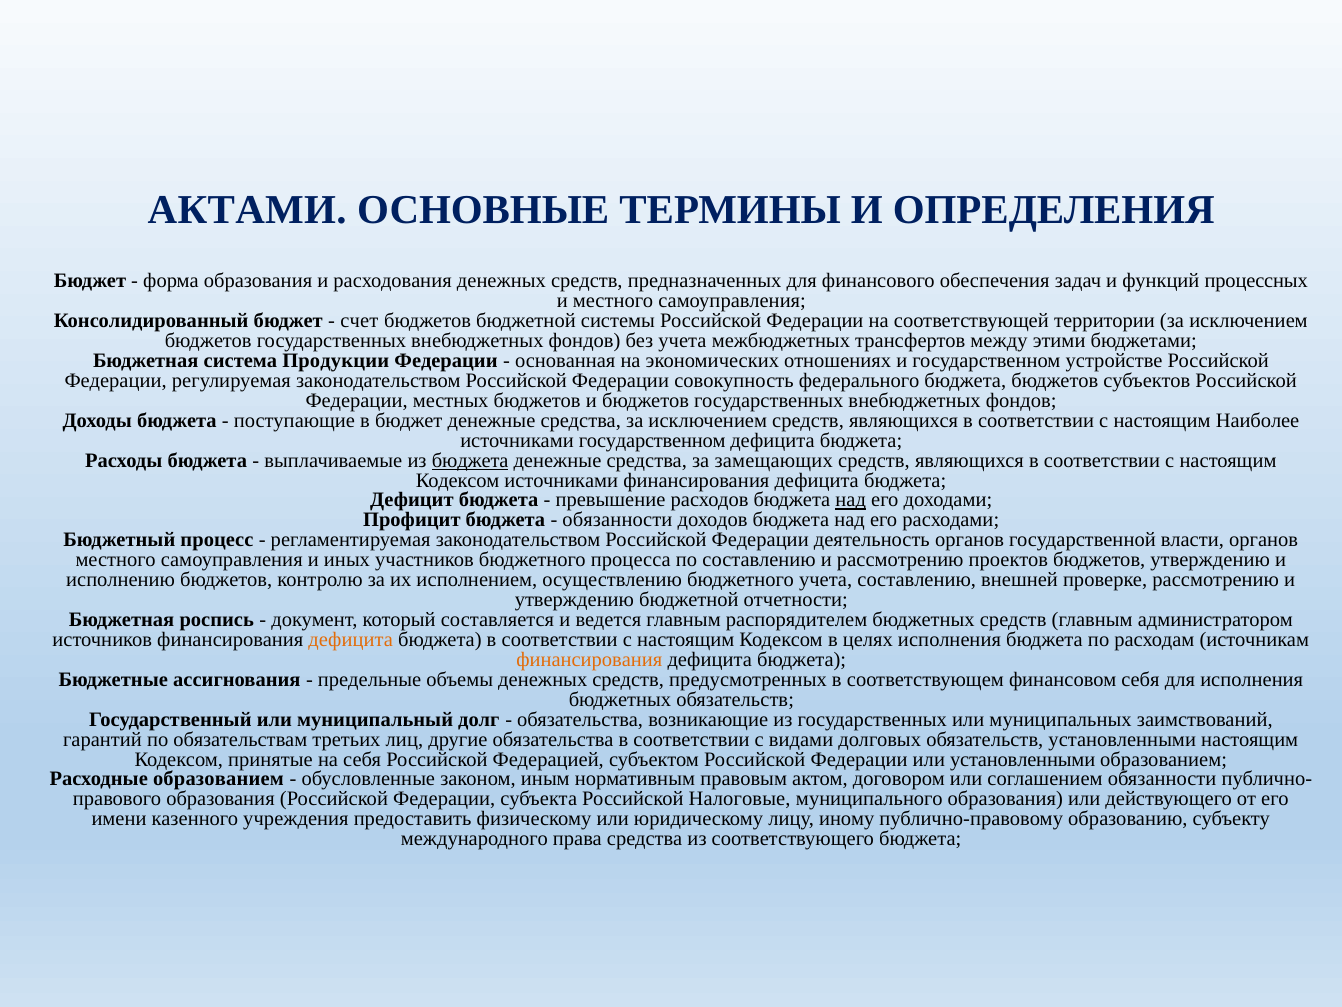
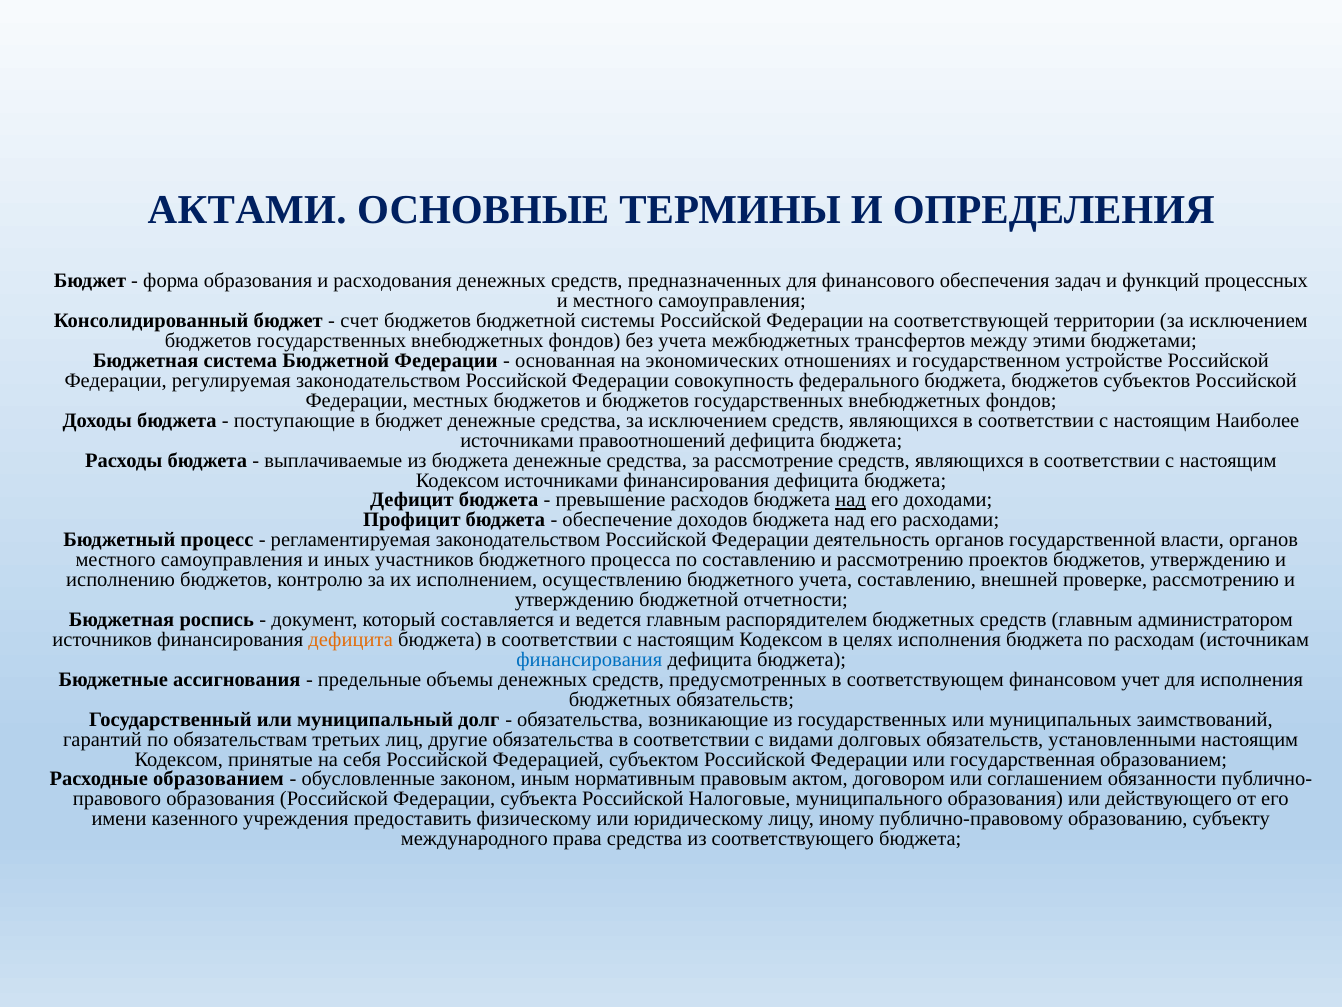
система Продукции: Продукции -> Бюджетной
источниками государственном: государственном -> правоотношений
бюджета at (470, 460) underline: present -> none
замещающих: замещающих -> рассмотрение
обязанности at (617, 520): обязанности -> обеспечение
финансирования at (589, 659) colour: orange -> blue
финансовом себя: себя -> учет
или установленными: установленными -> государственная
